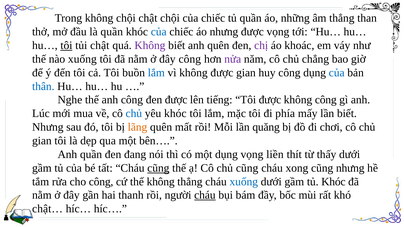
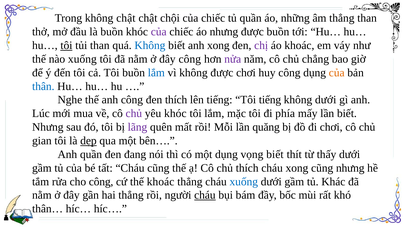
không chội: chội -> chật
là quần: quần -> buồn
của at (159, 32) colour: blue -> purple
được vọng: vọng -> buồn
tủi chật: chật -> than
Không at (150, 45) colour: purple -> blue
anh quên: quên -> xong
được gian: gian -> chơi
của at (337, 73) colour: blue -> orange
đen được: được -> thích
Tôi được: được -> tiếng
không công: công -> dưới
chủ at (134, 113) colour: blue -> purple
lãng colour: orange -> purple
dẹp underline: none -> present
vọng liền: liền -> biết
cũng at (158, 168) underline: present -> none
chủ cũng: cũng -> thích
thế không: không -> khoác
tủ Khóc: Khóc -> Khác
hai thanh: thanh -> thẳng
chật…: chật… -> thân…
